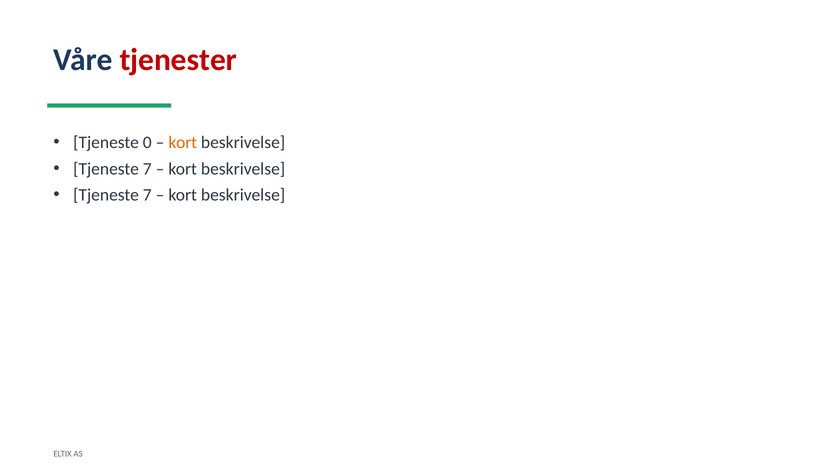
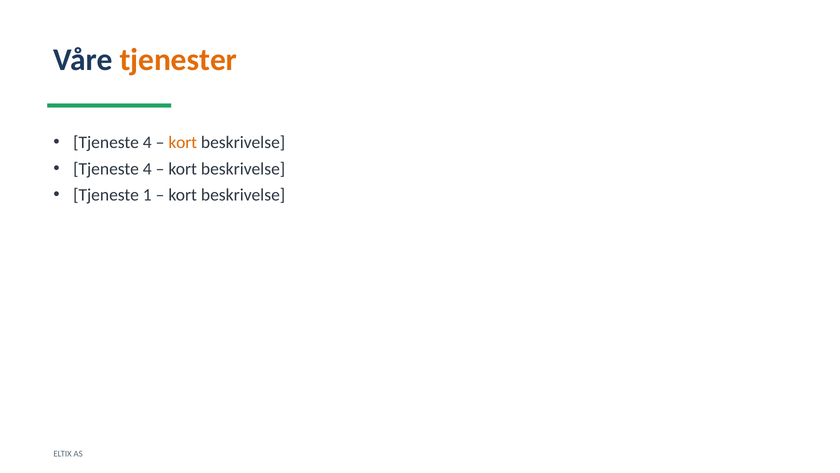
tjenester colour: red -> orange
0 at (147, 142): 0 -> 4
7 at (147, 169): 7 -> 4
7 at (147, 195): 7 -> 1
